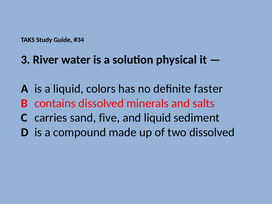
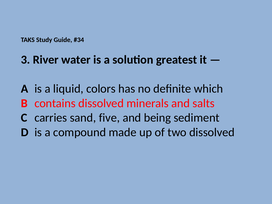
physical: physical -> greatest
faster: faster -> which
and liquid: liquid -> being
